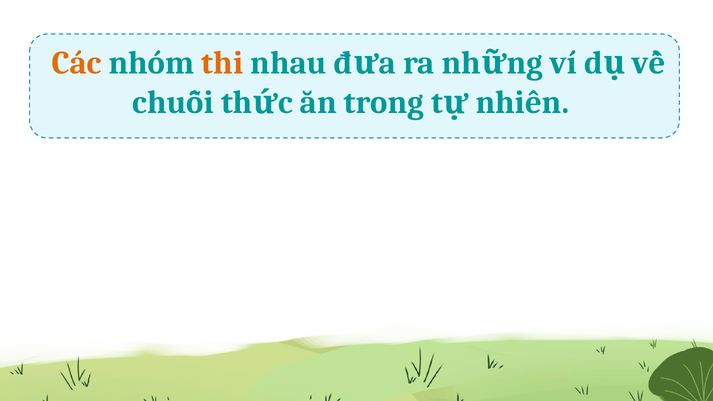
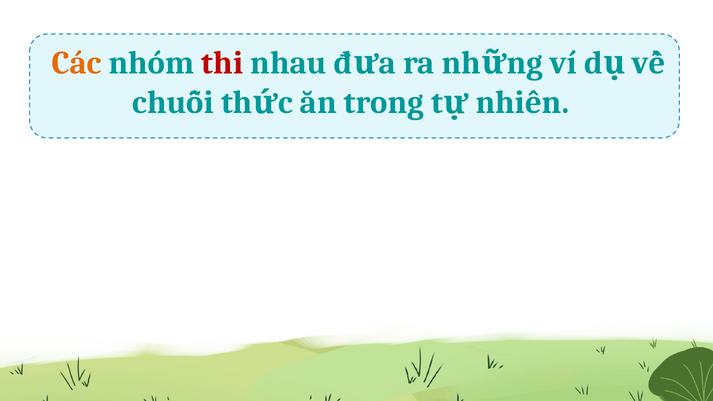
thi colour: orange -> red
